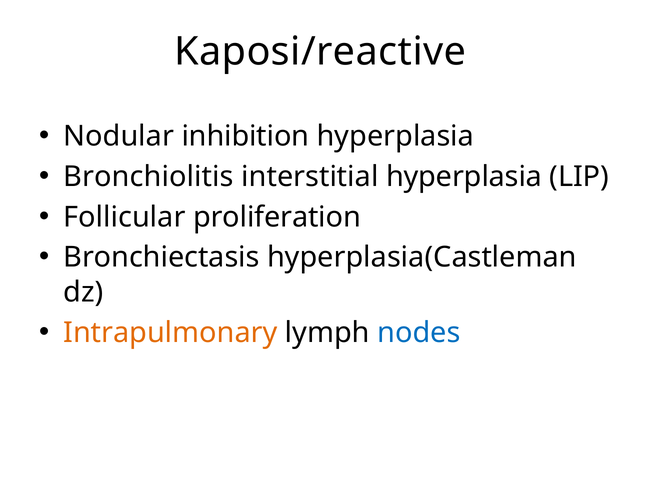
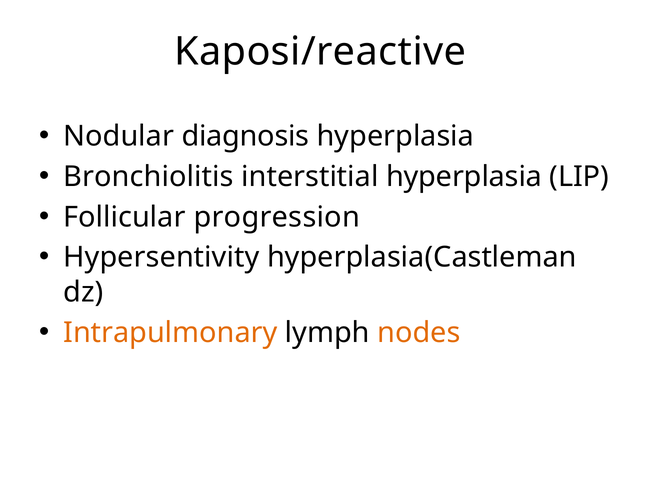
inhibition: inhibition -> diagnosis
proliferation: proliferation -> progression
Bronchiectasis: Bronchiectasis -> Hypersentivity
nodes colour: blue -> orange
